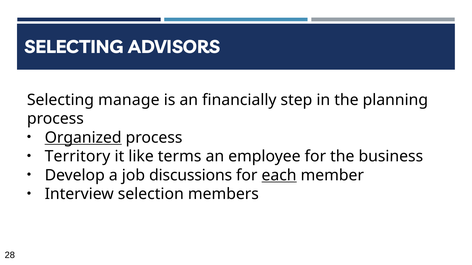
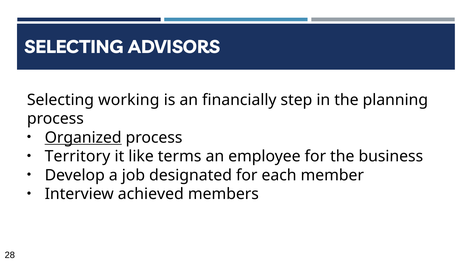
manage: manage -> working
discussions: discussions -> designated
each underline: present -> none
selection: selection -> achieved
